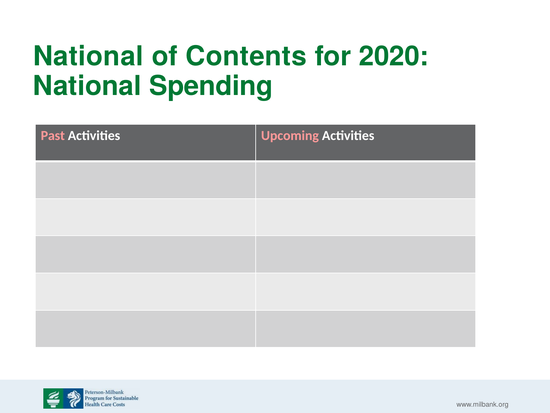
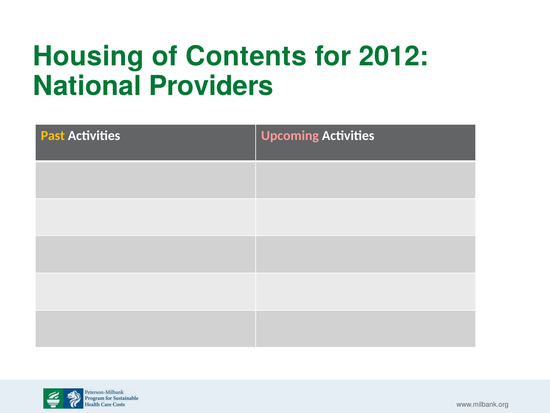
National at (88, 56): National -> Housing
2020: 2020 -> 2012
Spending: Spending -> Providers
Past colour: pink -> yellow
